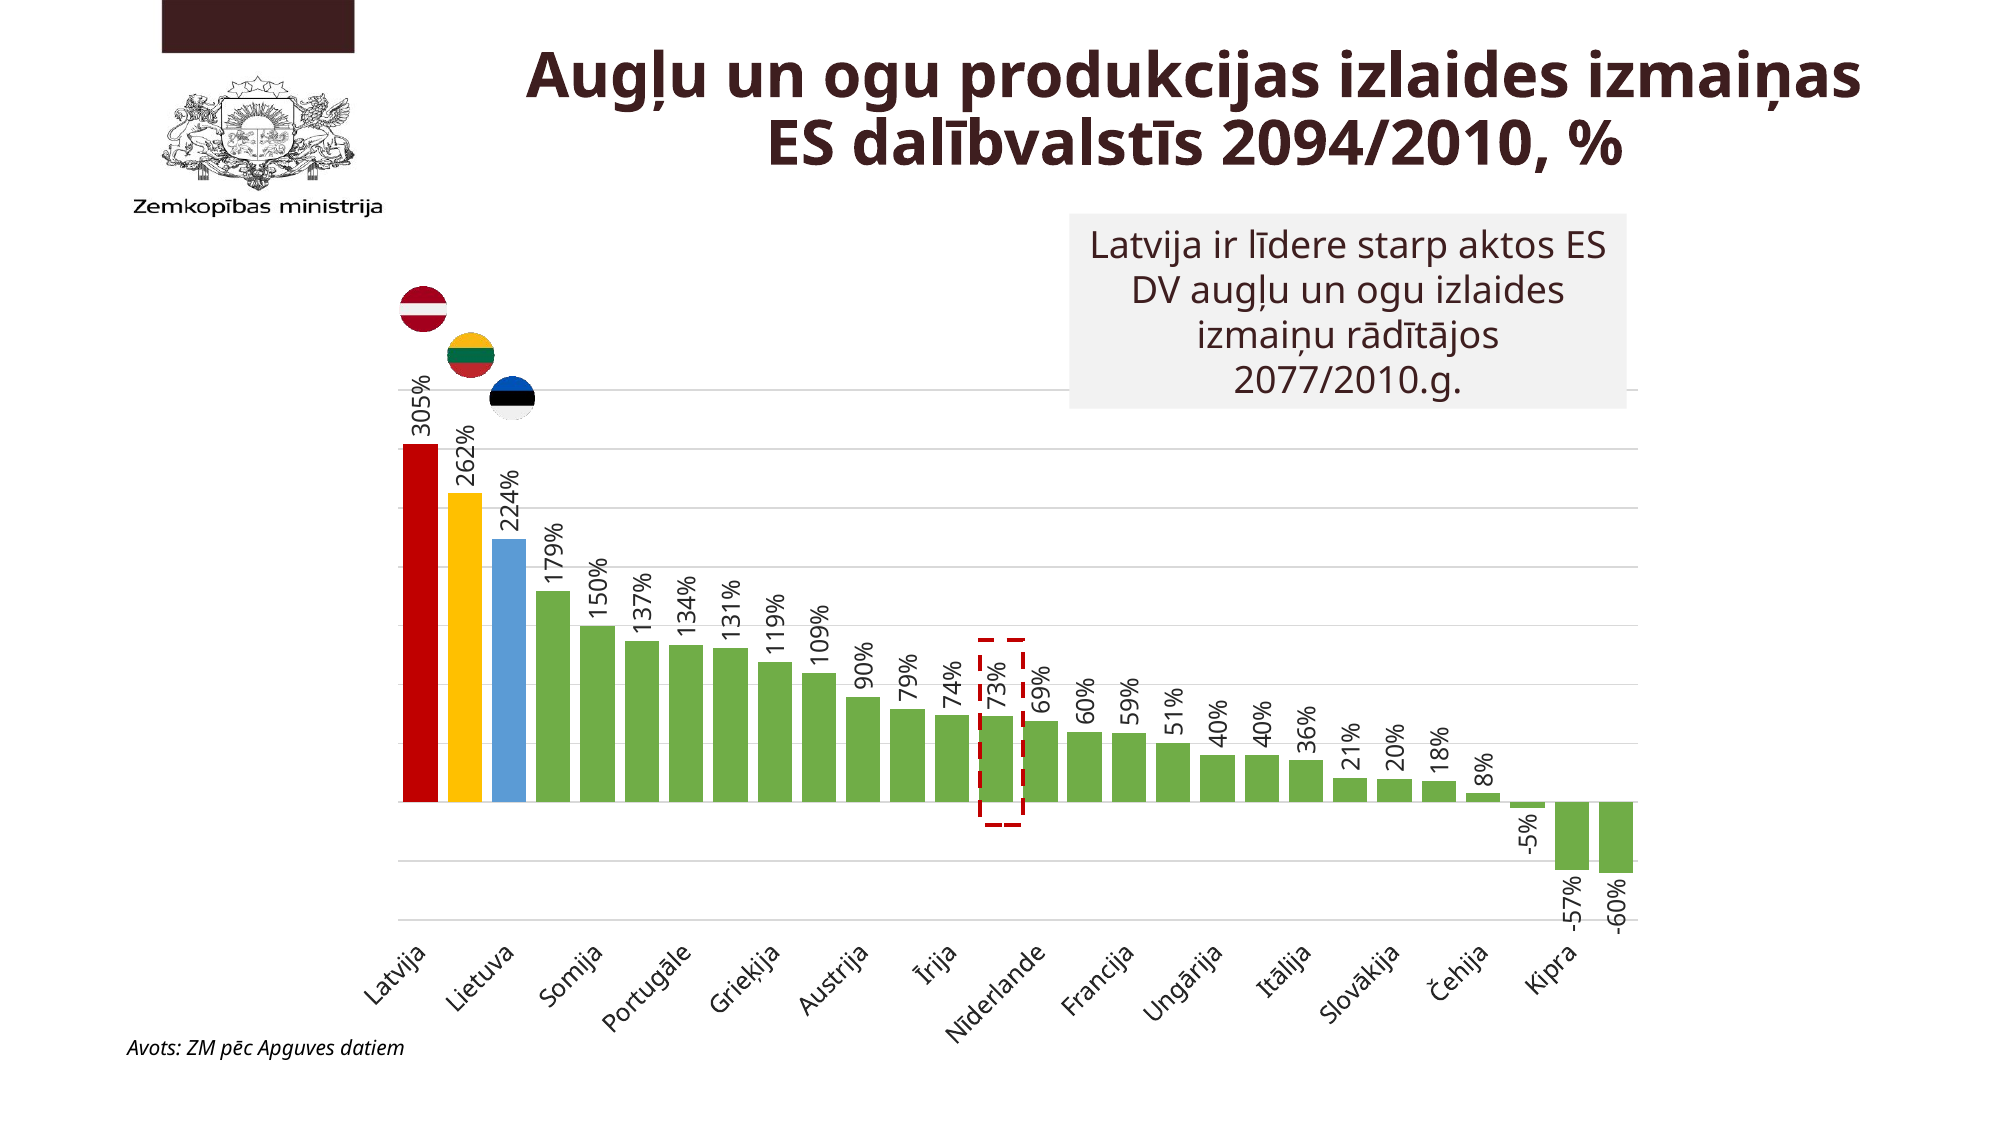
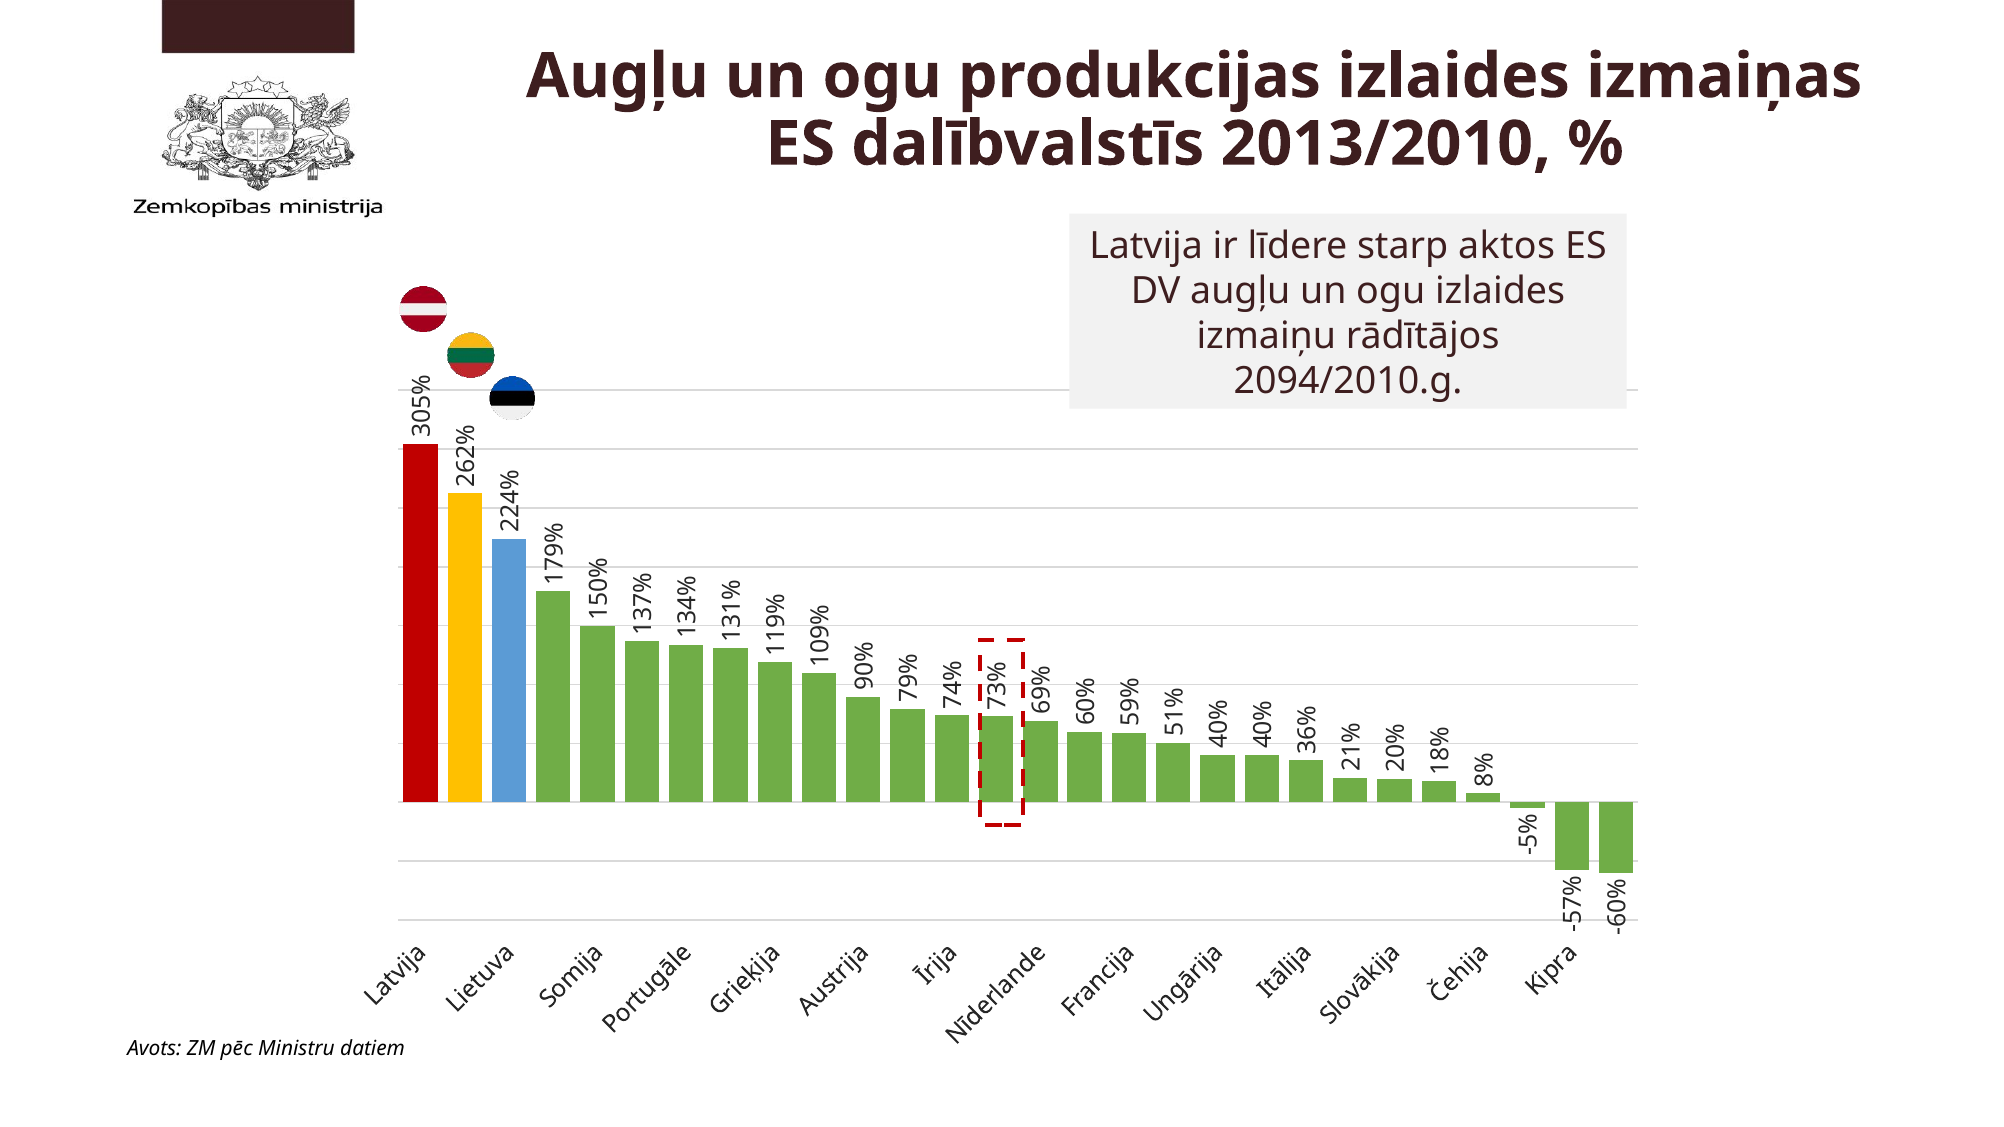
2094/2010: 2094/2010 -> 2013/2010
2077/2010.g: 2077/2010.g -> 2094/2010.g
Apguves: Apguves -> Ministru
